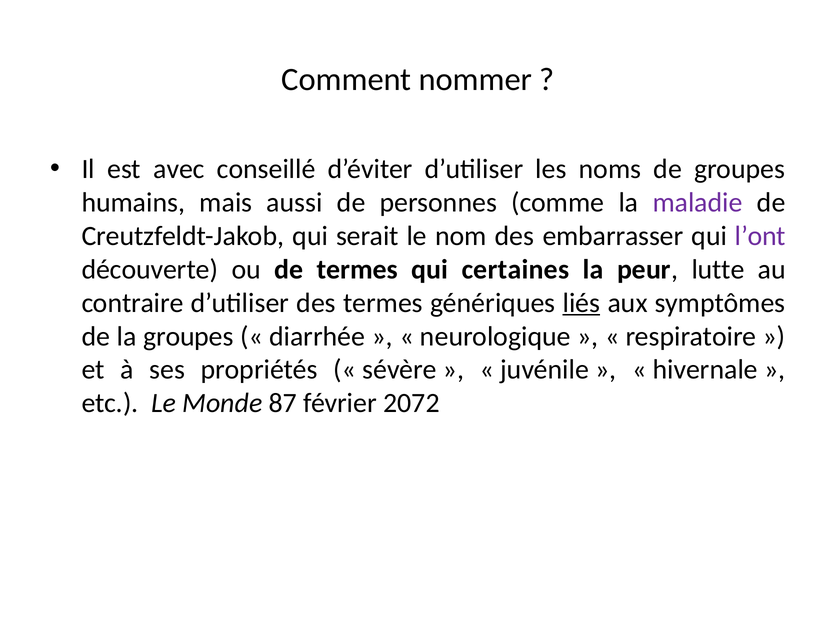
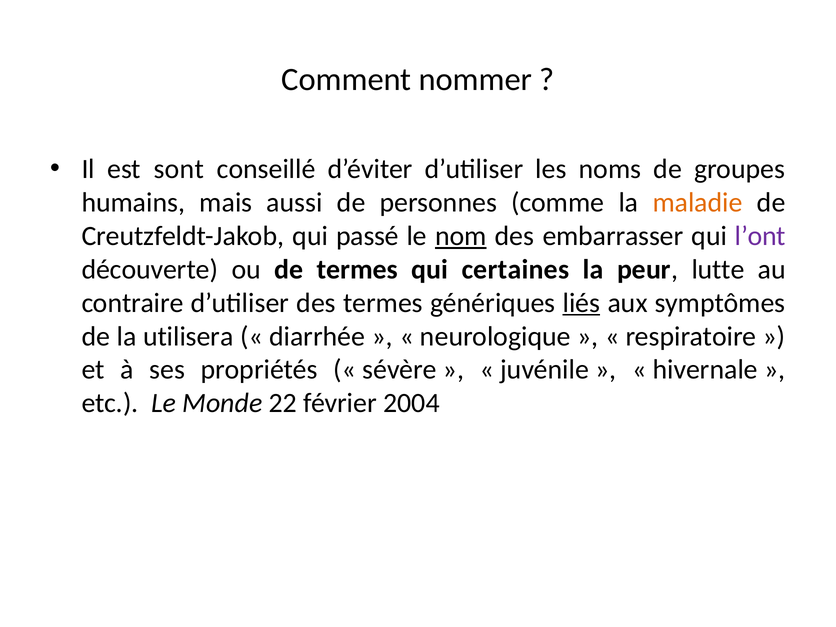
avec: avec -> sont
maladie colour: purple -> orange
serait: serait -> passé
nom underline: none -> present
la groupes: groupes -> utilisera
87: 87 -> 22
2072: 2072 -> 2004
